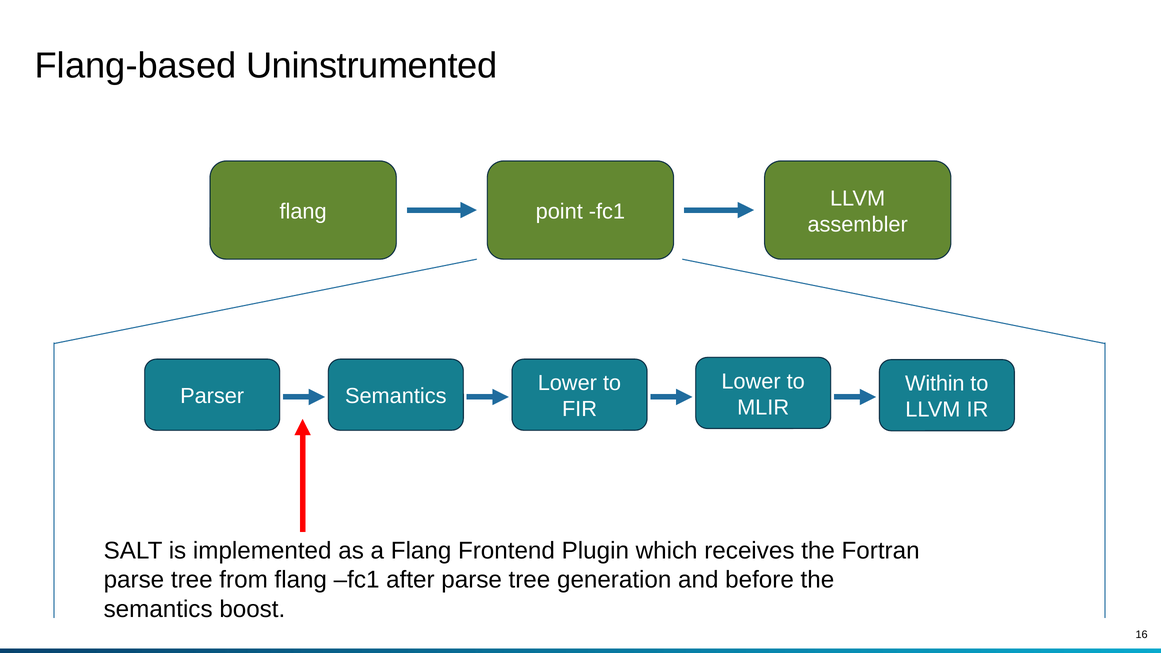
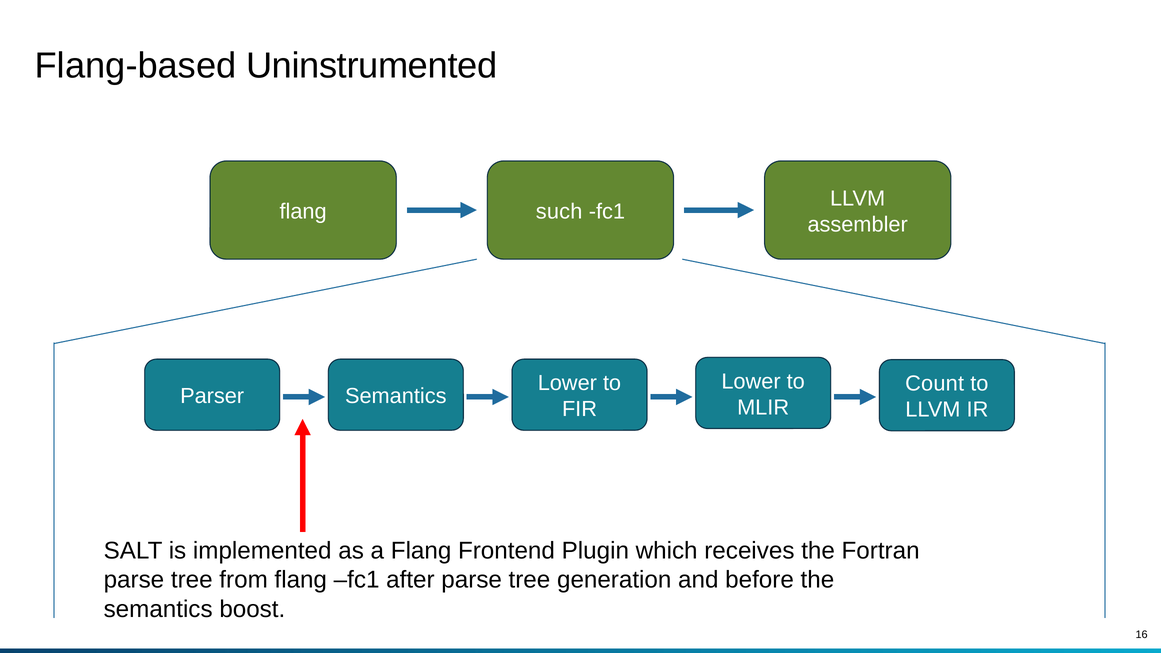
point: point -> such
Within: Within -> Count
